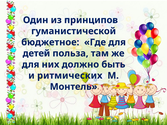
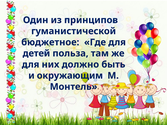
ритмических: ритмических -> окружающим
